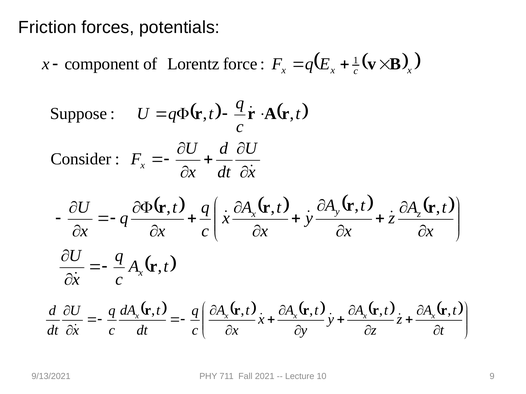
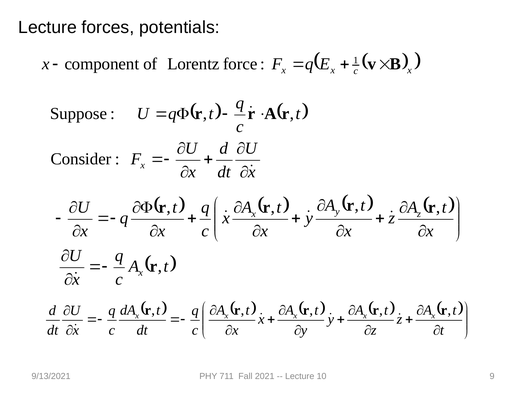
Friction at (47, 27): Friction -> Lecture
